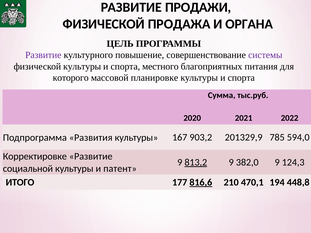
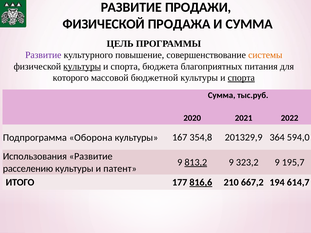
И ОРГАНА: ОРГАНА -> СУММА
системы colour: purple -> orange
культуры at (82, 66) underline: none -> present
местного: местного -> бюджета
планировке: планировке -> бюджетной
спорта at (241, 78) underline: none -> present
Развития: Развития -> Оборона
903,2: 903,2 -> 354,8
785: 785 -> 364
Корректировке: Корректировке -> Использования
382,0: 382,0 -> 323,2
124,3: 124,3 -> 195,7
социальной: социальной -> расселению
470,1: 470,1 -> 667,2
448,8: 448,8 -> 614,7
